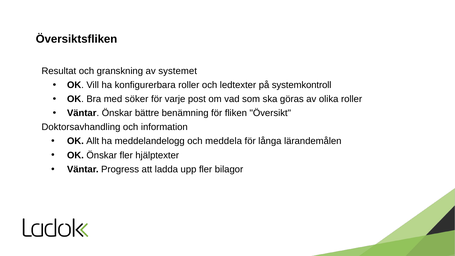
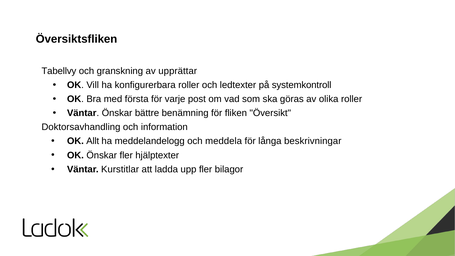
Resultat: Resultat -> Tabellvy
systemet: systemet -> upprättar
söker: söker -> första
lärandemålen: lärandemålen -> beskrivningar
Progress: Progress -> Kurstitlar
